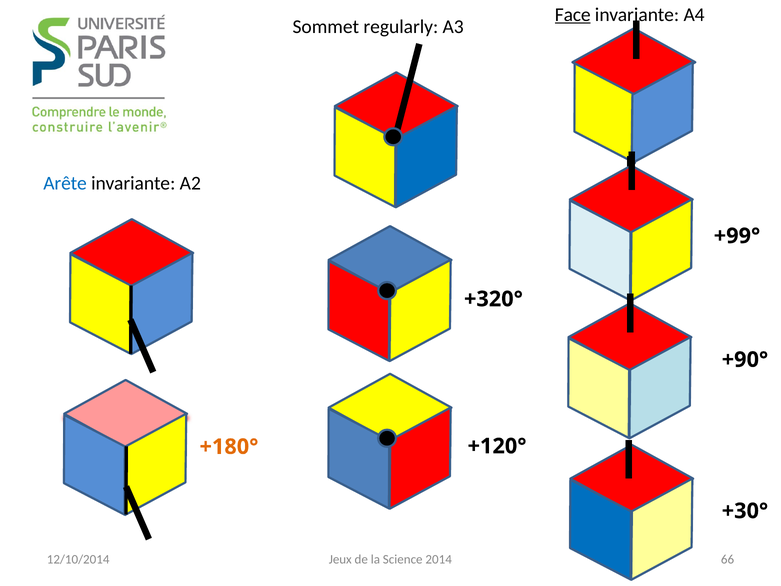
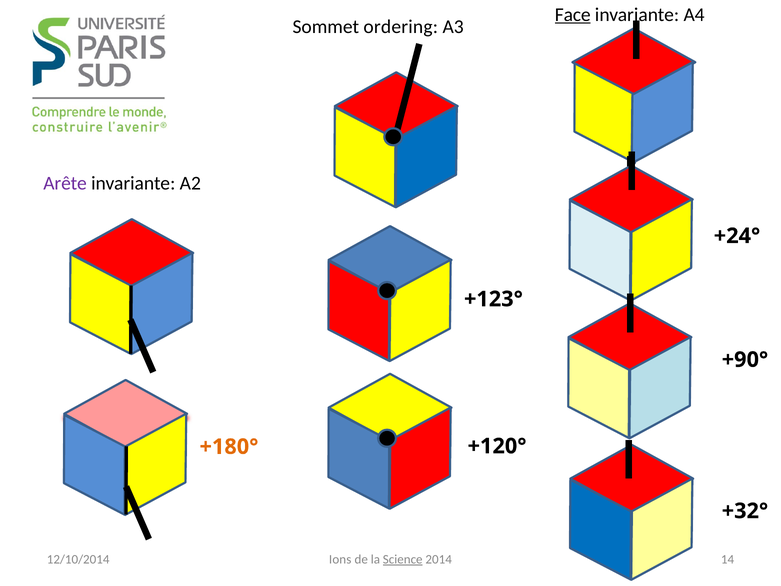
regularly: regularly -> ordering
Arête colour: blue -> purple
+99°: +99° -> +24°
+320°: +320° -> +123°
+30°: +30° -> +32°
Jeux: Jeux -> Ions
Science underline: none -> present
66: 66 -> 14
